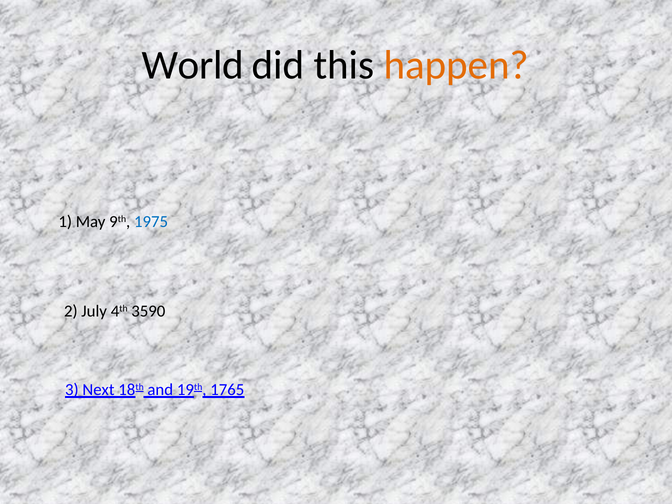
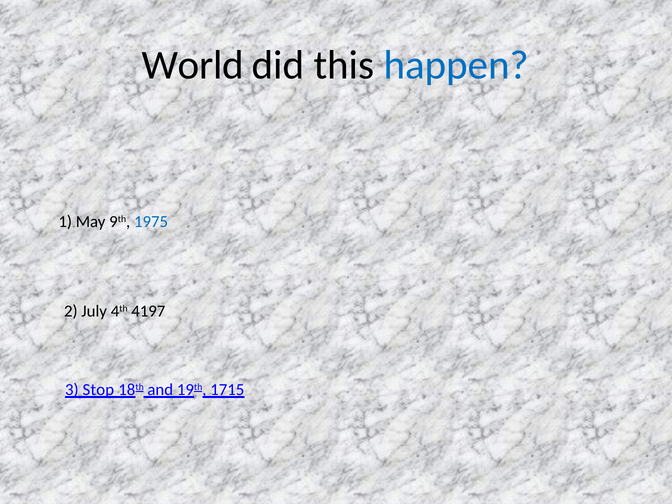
happen colour: orange -> blue
3590: 3590 -> 4197
Next: Next -> Stop
1765: 1765 -> 1715
